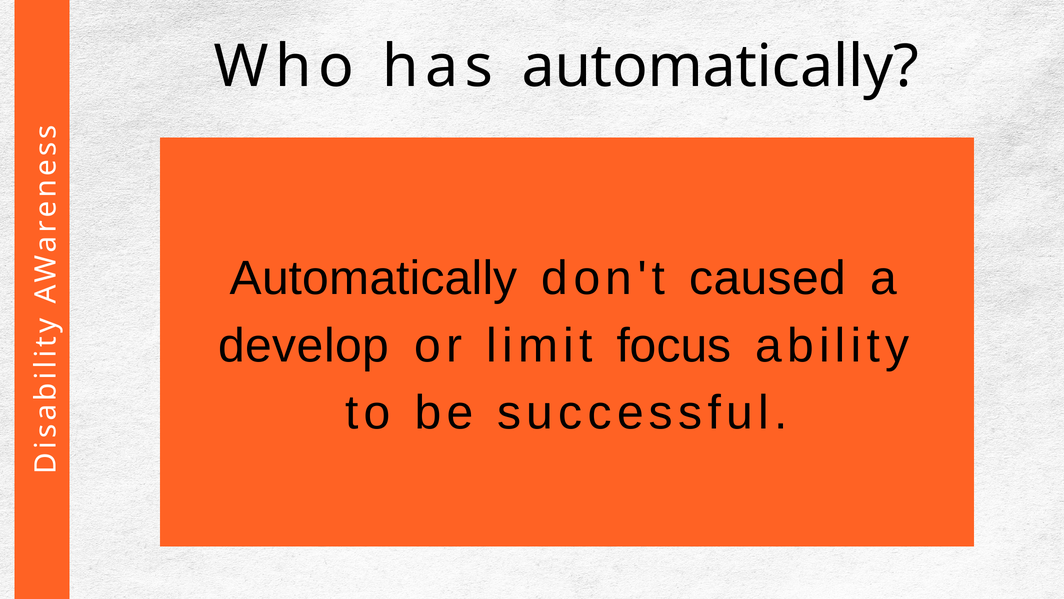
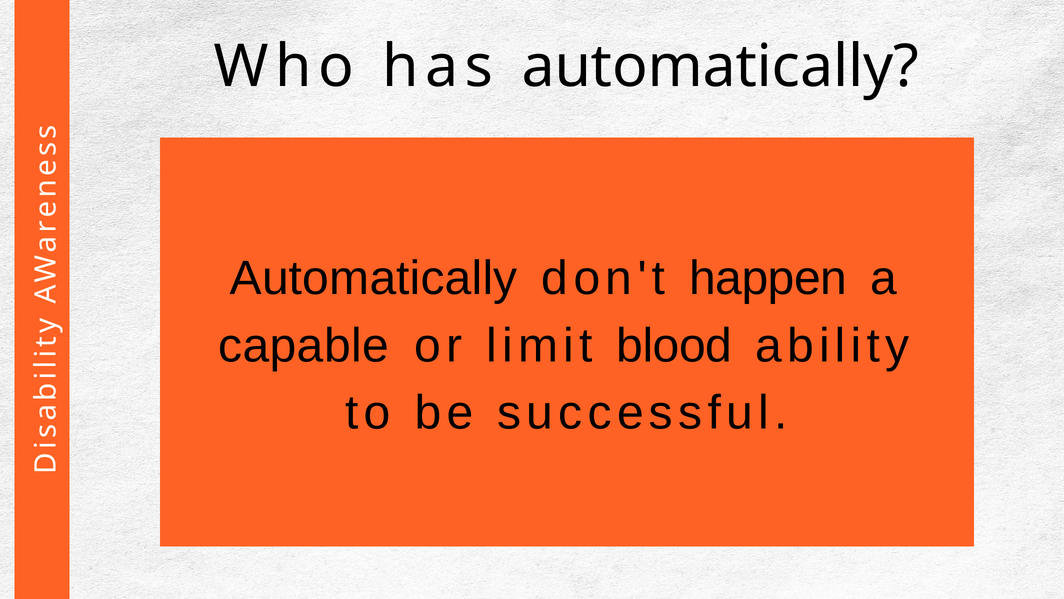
caused: caused -> happen
develop: develop -> capable
focus: focus -> blood
